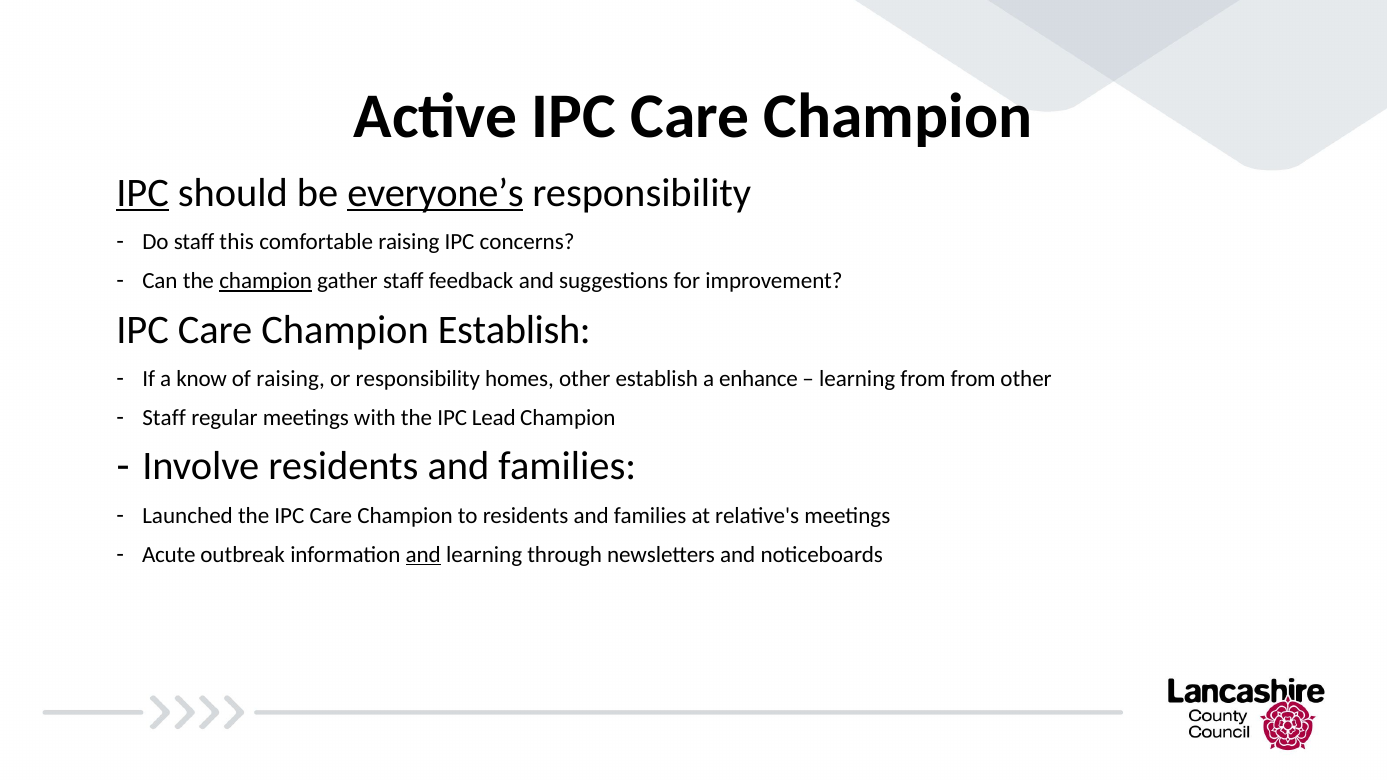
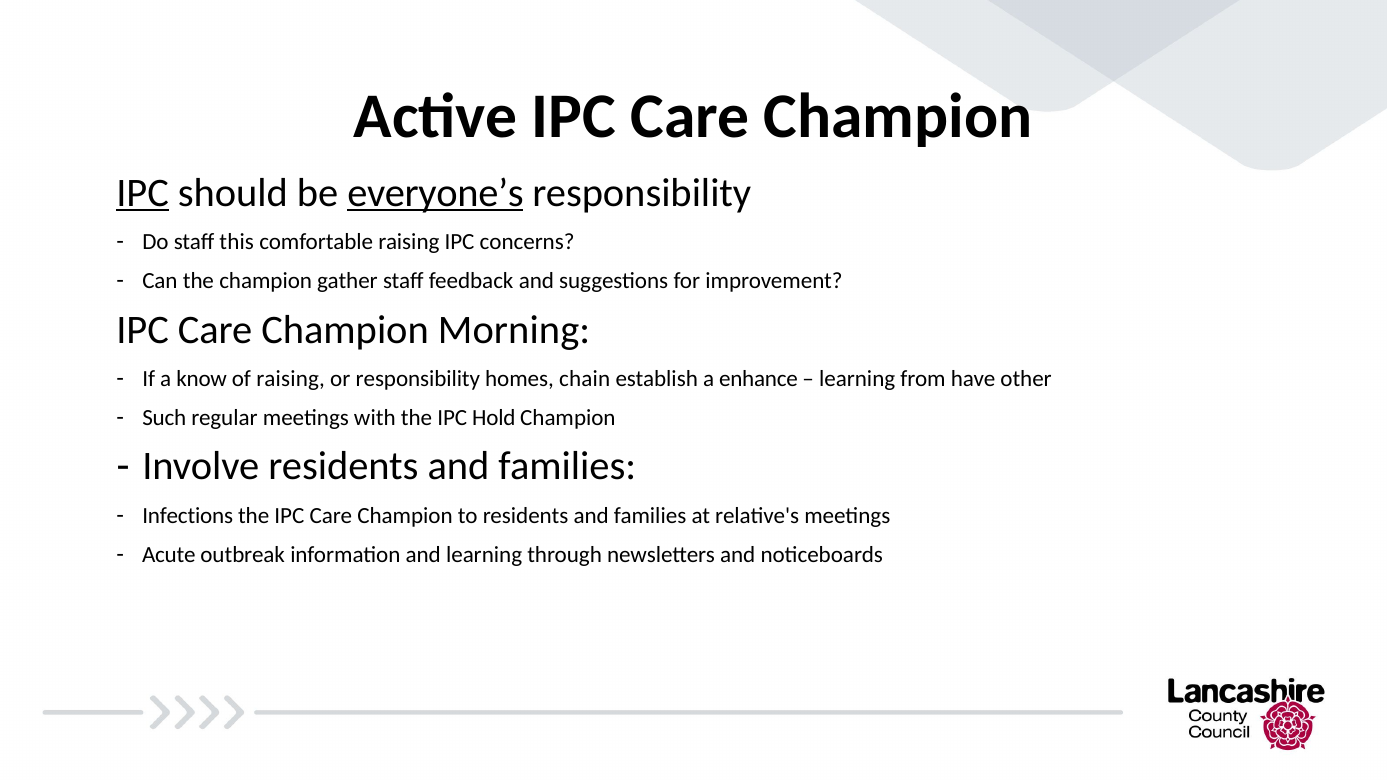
champion at (266, 281) underline: present -> none
Champion Establish: Establish -> Morning
homes other: other -> chain
from from: from -> have
Staff at (164, 418): Staff -> Such
Lead: Lead -> Hold
Launched: Launched -> Infections
and at (423, 555) underline: present -> none
